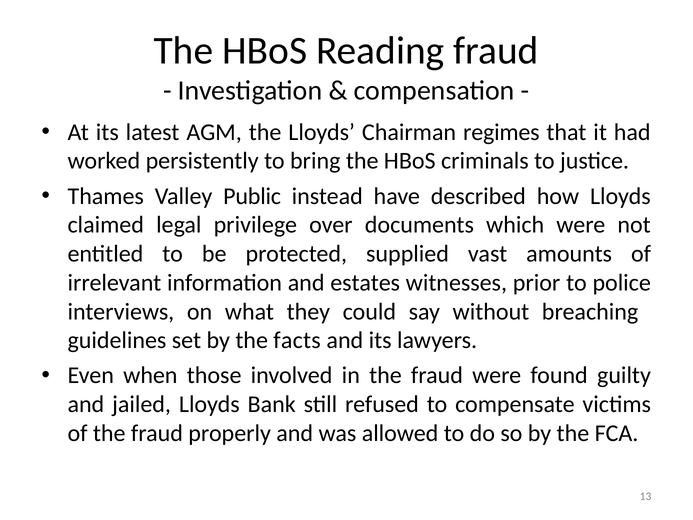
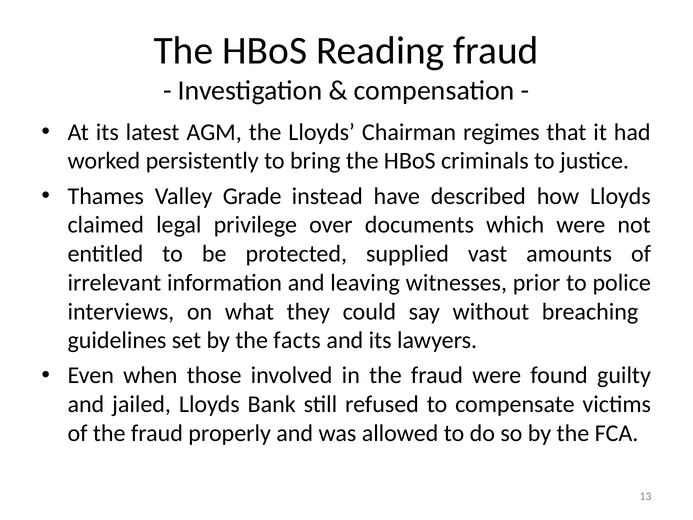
Public: Public -> Grade
estates: estates -> leaving
